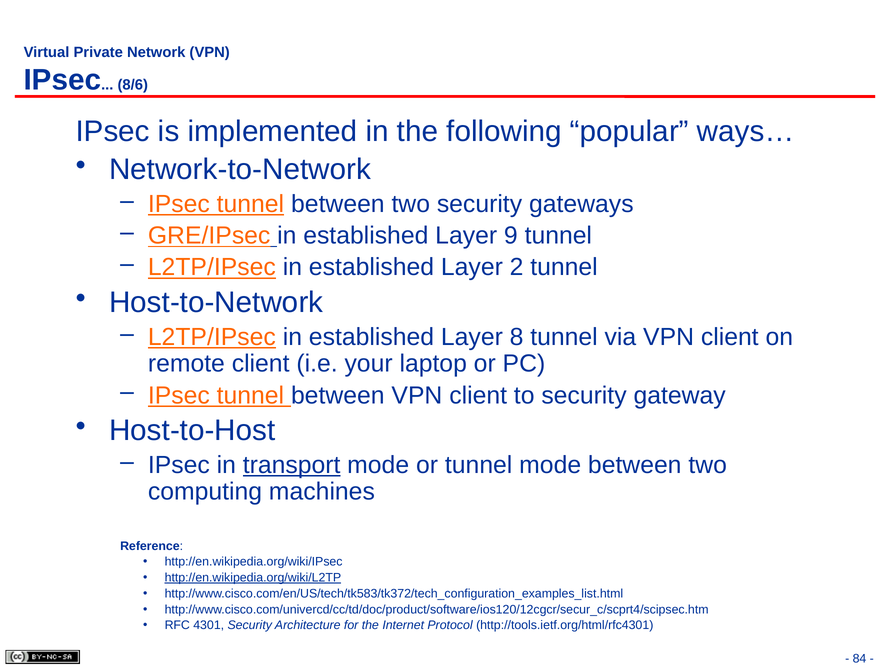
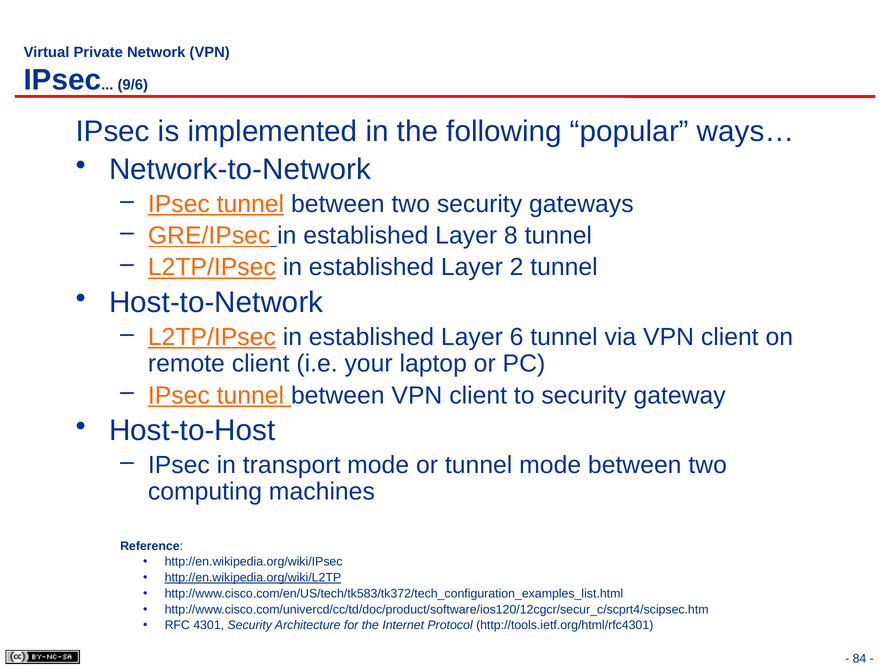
8/6: 8/6 -> 9/6
9: 9 -> 8
8: 8 -> 6
transport underline: present -> none
